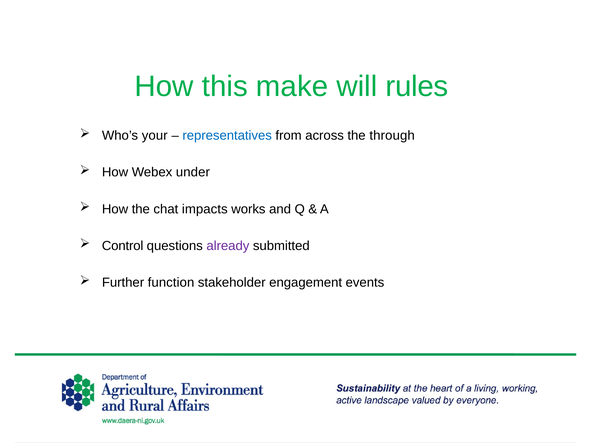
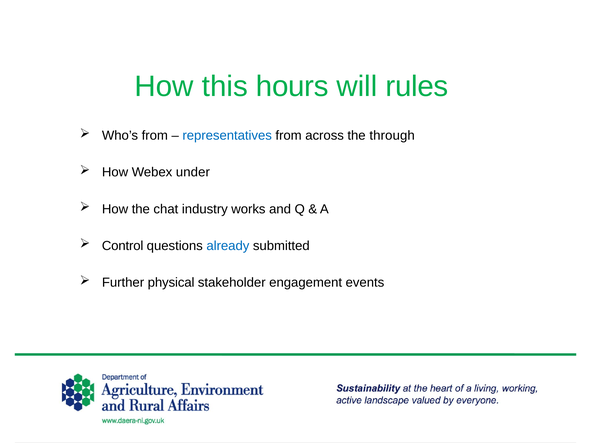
make: make -> hours
Who’s your: your -> from
impacts: impacts -> industry
already colour: purple -> blue
function: function -> physical
